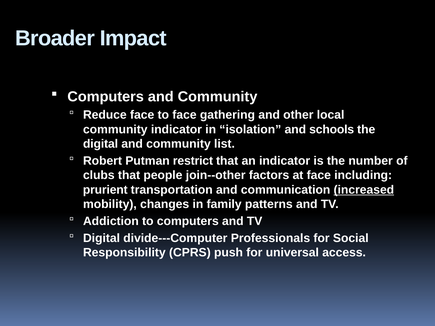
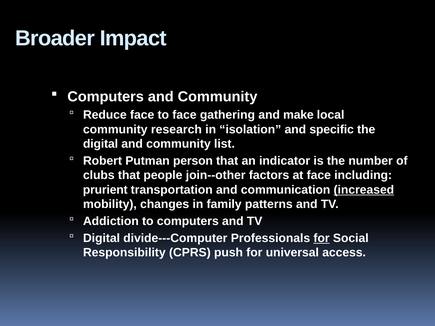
other: other -> make
community indicator: indicator -> research
schools: schools -> specific
restrict: restrict -> person
for at (322, 238) underline: none -> present
